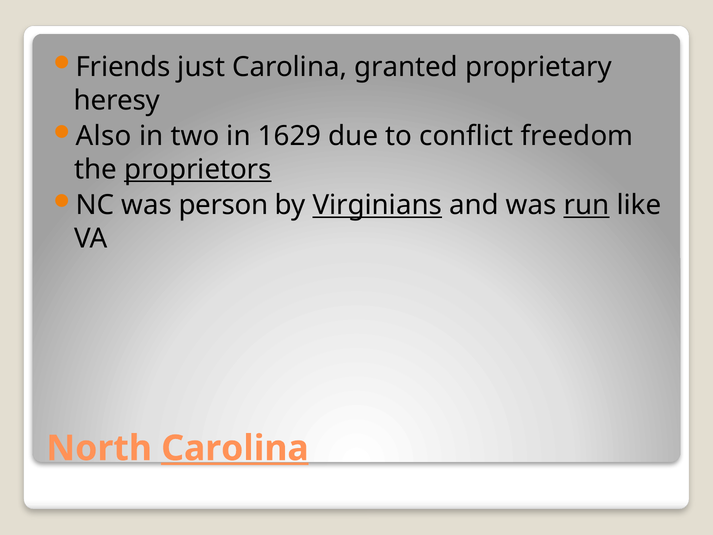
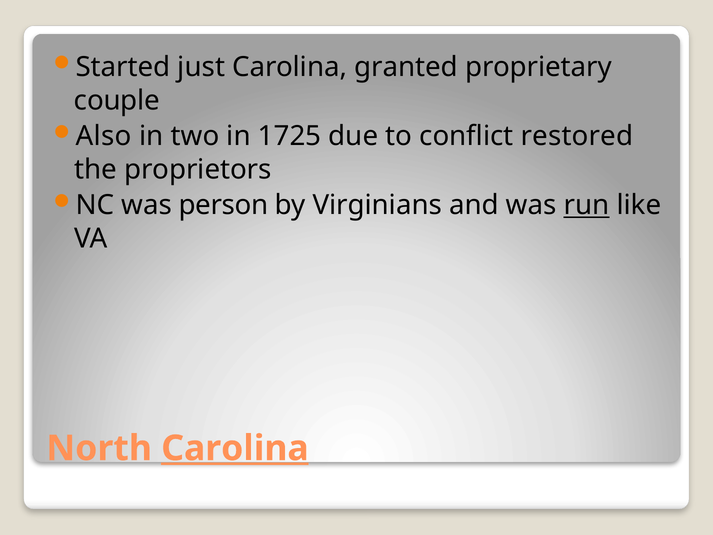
Friends: Friends -> Started
heresy: heresy -> couple
1629: 1629 -> 1725
freedom: freedom -> restored
proprietors underline: present -> none
Virginians underline: present -> none
